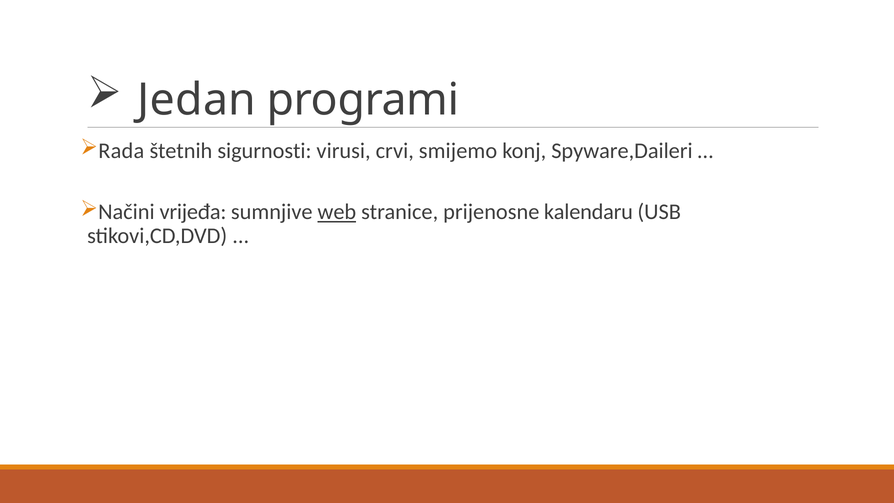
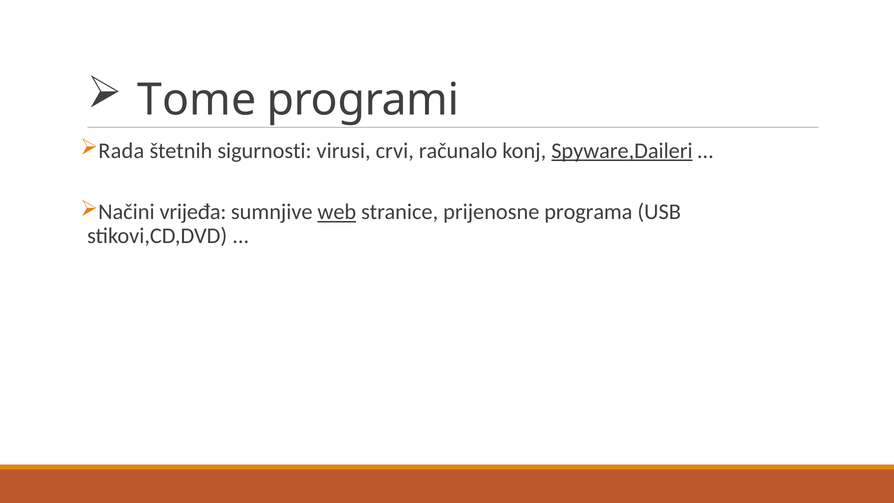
Jedan: Jedan -> Tome
smijemo: smijemo -> računalo
Spyware,Daileri underline: none -> present
kalendaru: kalendaru -> programa
